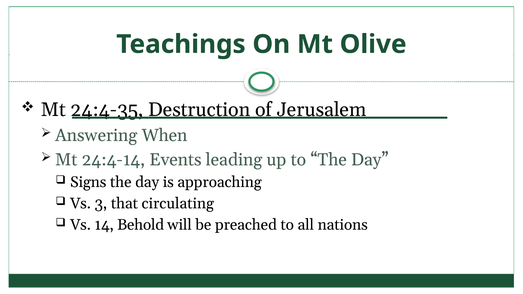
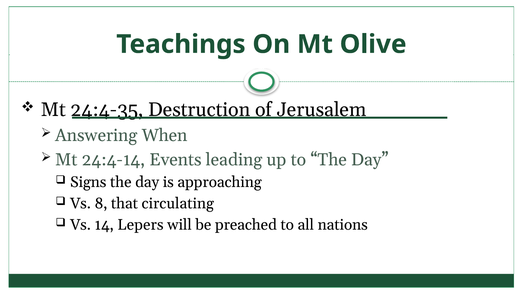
3: 3 -> 8
Behold: Behold -> Lepers
